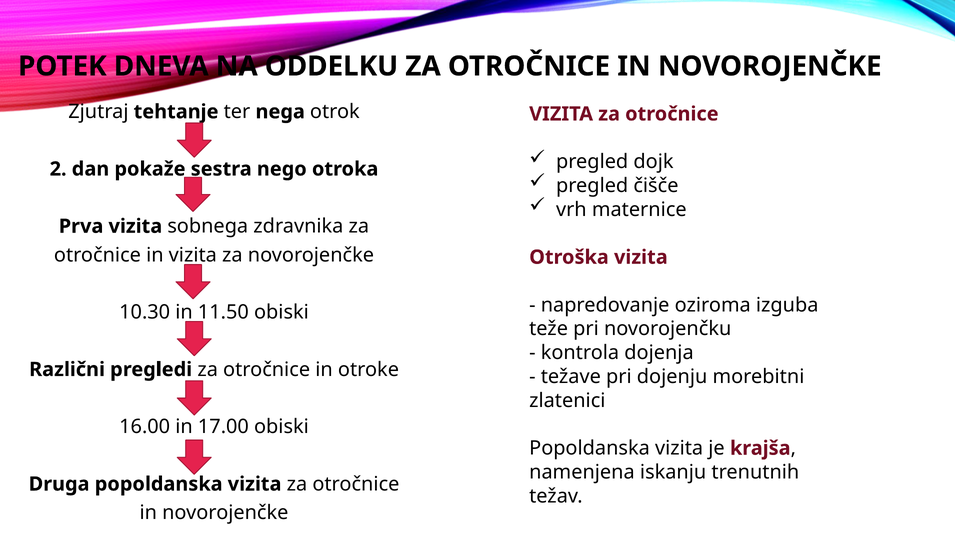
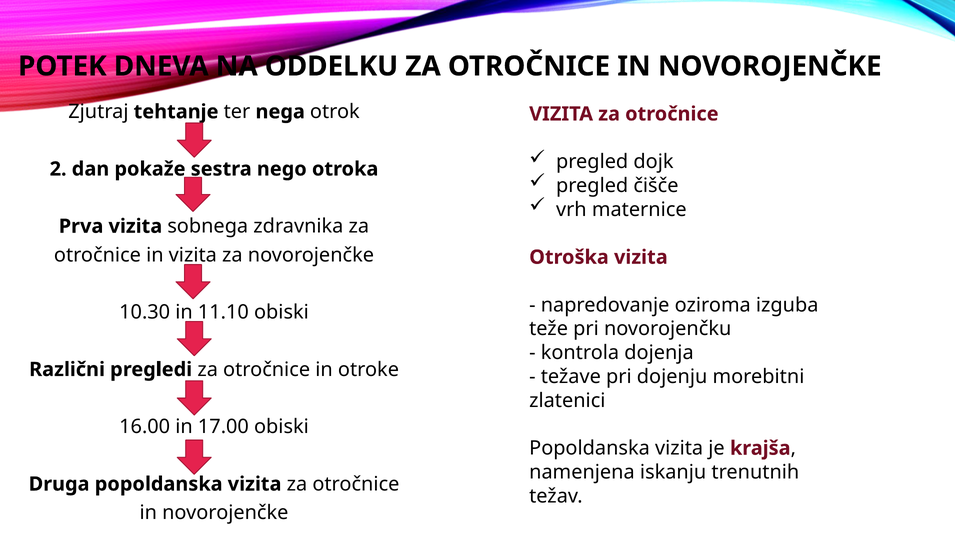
11.50: 11.50 -> 11.10
